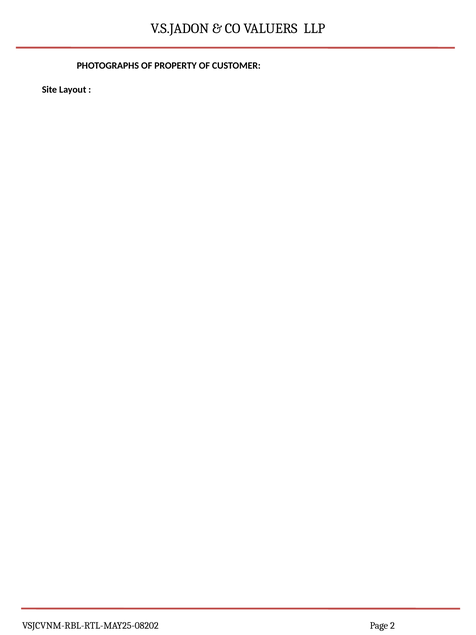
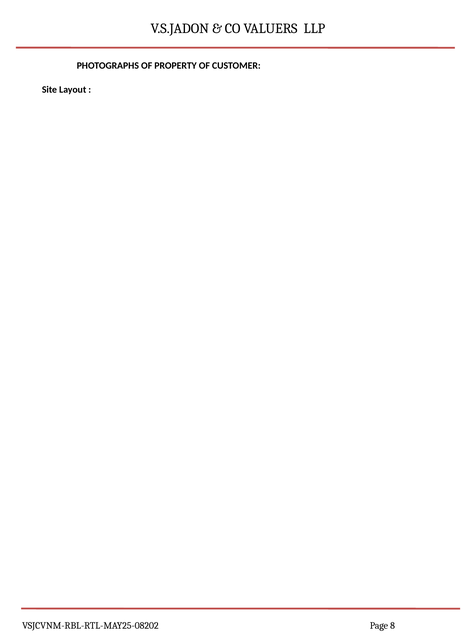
2: 2 -> 8
